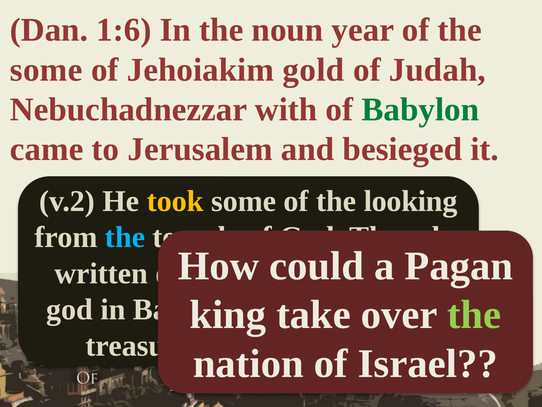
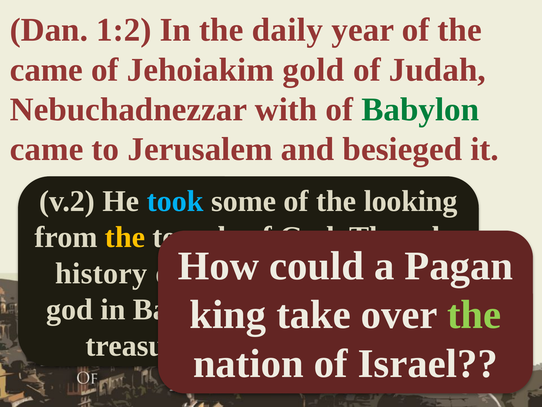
1:6: 1:6 -> 1:2
noun: noun -> daily
some at (46, 70): some -> came
took colour: yellow -> light blue
the at (125, 237) colour: light blue -> yellow
written: written -> history
